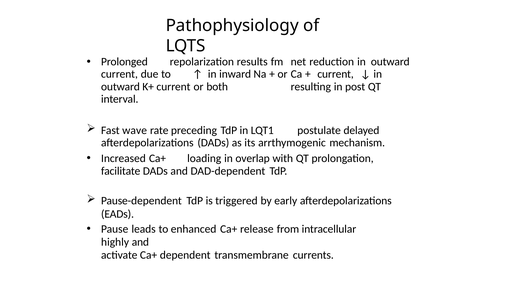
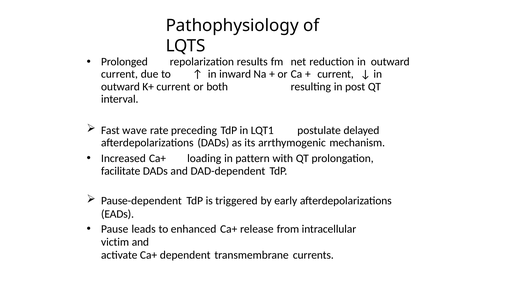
overlap: overlap -> pattern
highly: highly -> victim
